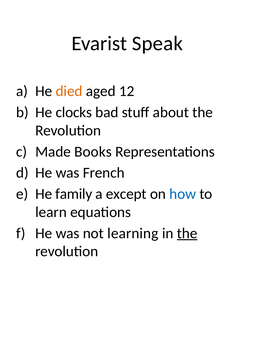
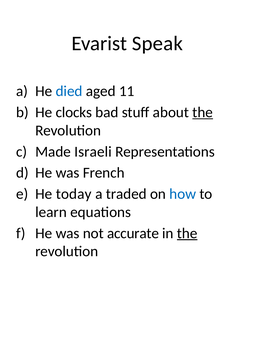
died colour: orange -> blue
12: 12 -> 11
the at (203, 112) underline: none -> present
Books: Books -> Israeli
family: family -> today
except: except -> traded
learning: learning -> accurate
